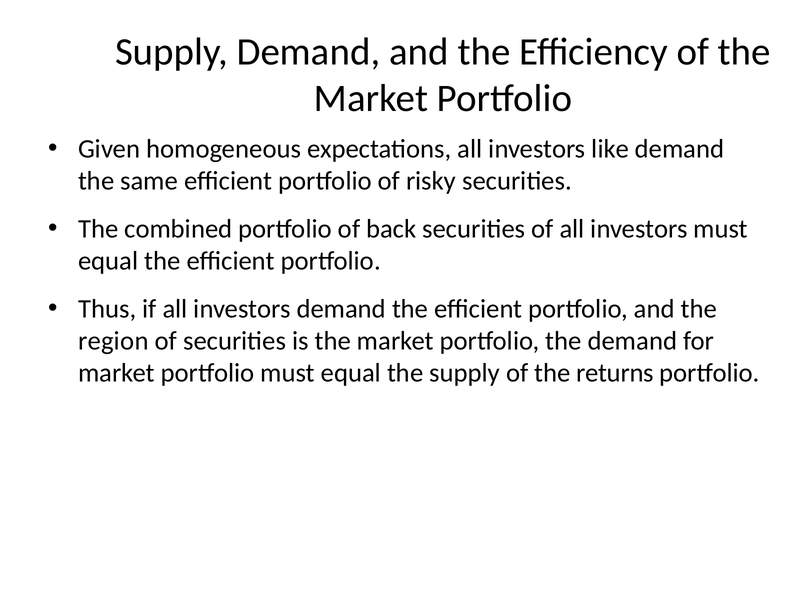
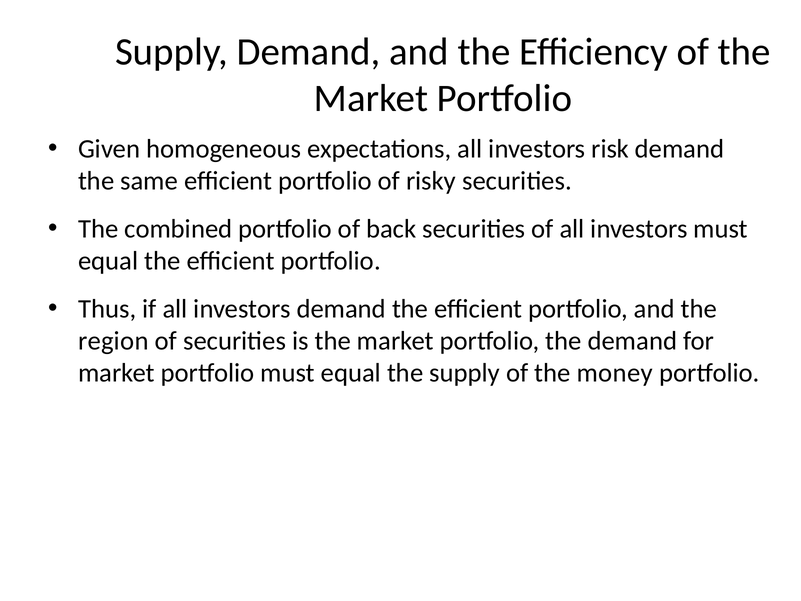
like: like -> risk
returns: returns -> money
